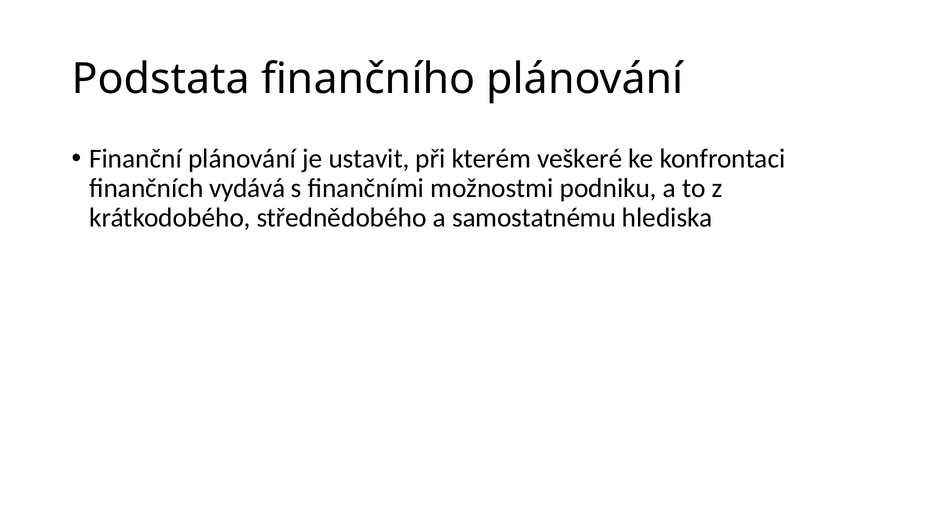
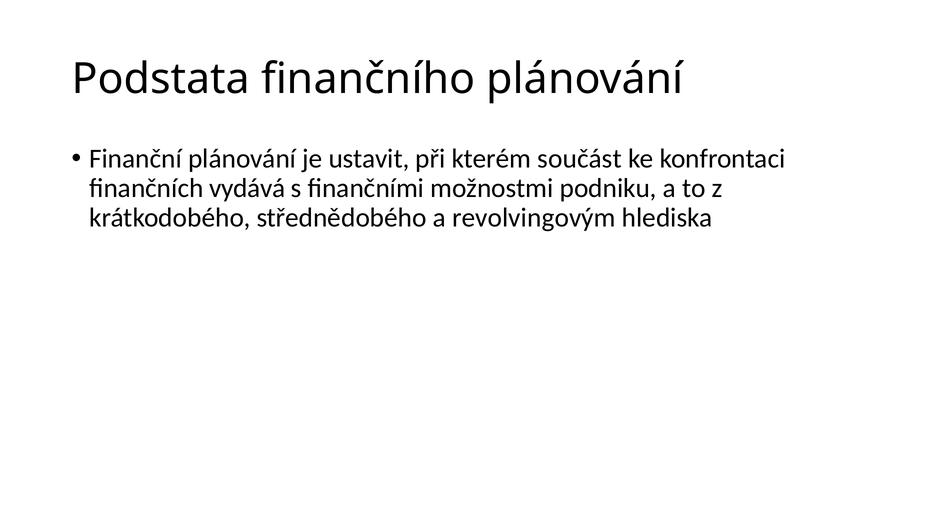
veškeré: veškeré -> součást
samostatnému: samostatnému -> revolvingovým
